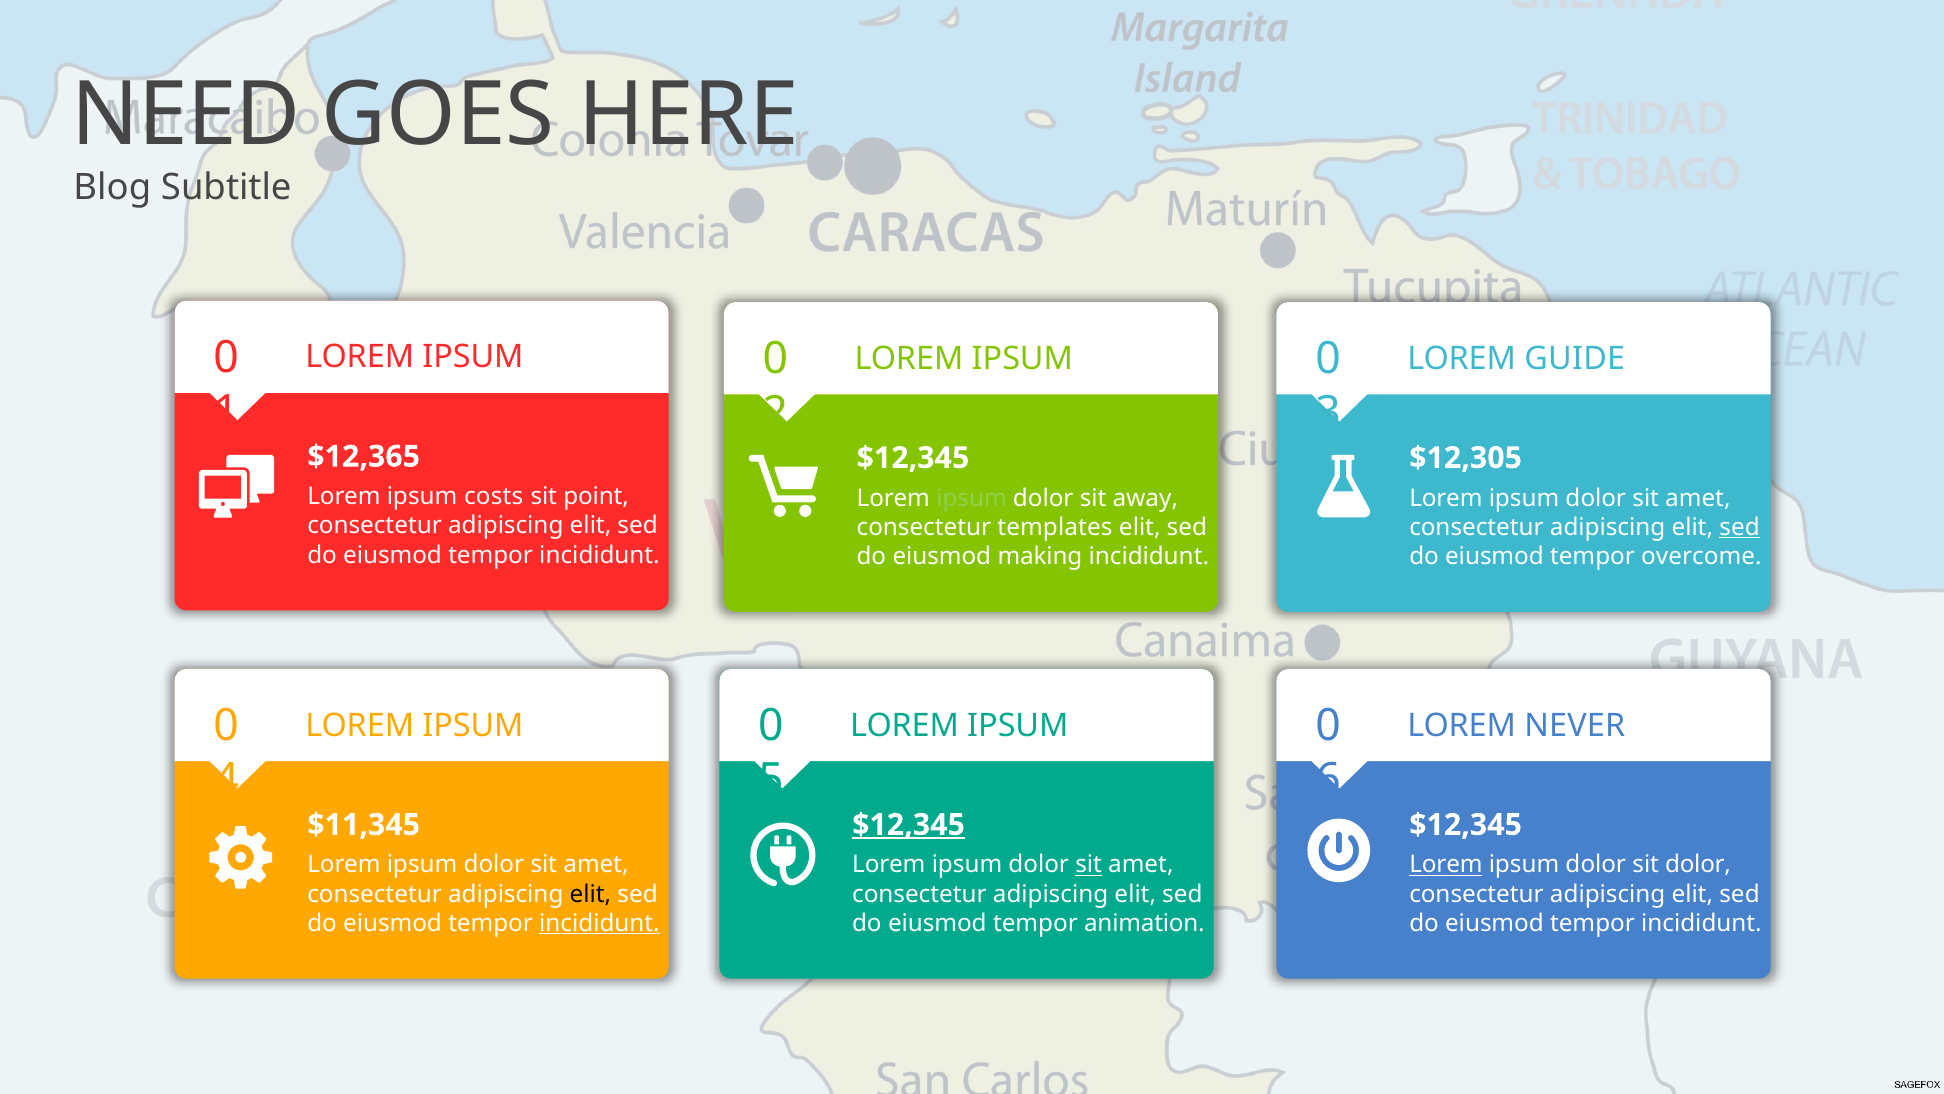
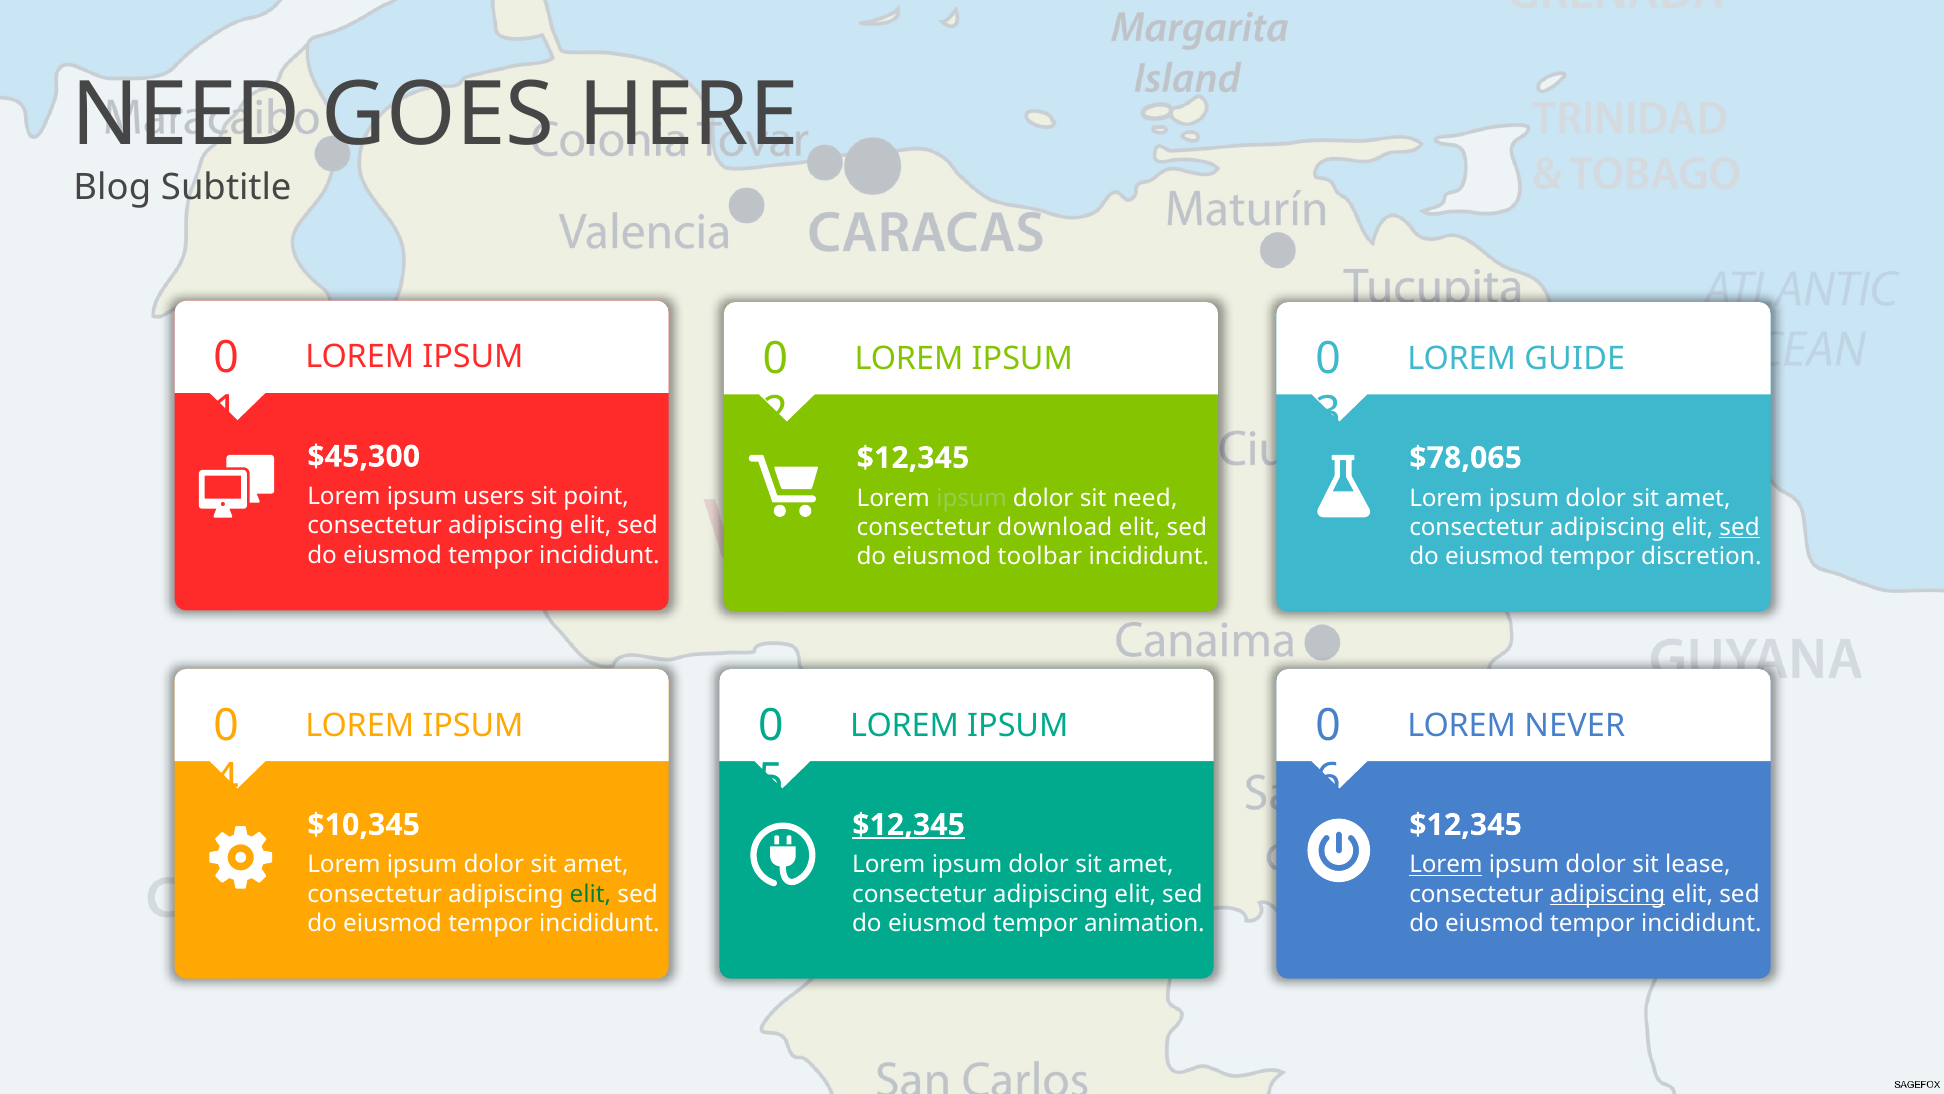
$12,365: $12,365 -> $45,300
$12,305: $12,305 -> $78,065
costs: costs -> users
sit away: away -> need
templates: templates -> download
making: making -> toolbar
overcome: overcome -> discretion
$11,345: $11,345 -> $10,345
sit at (1089, 865) underline: present -> none
sit dolor: dolor -> lease
elit at (590, 894) colour: black -> green
adipiscing at (1608, 894) underline: none -> present
incididunt at (599, 923) underline: present -> none
